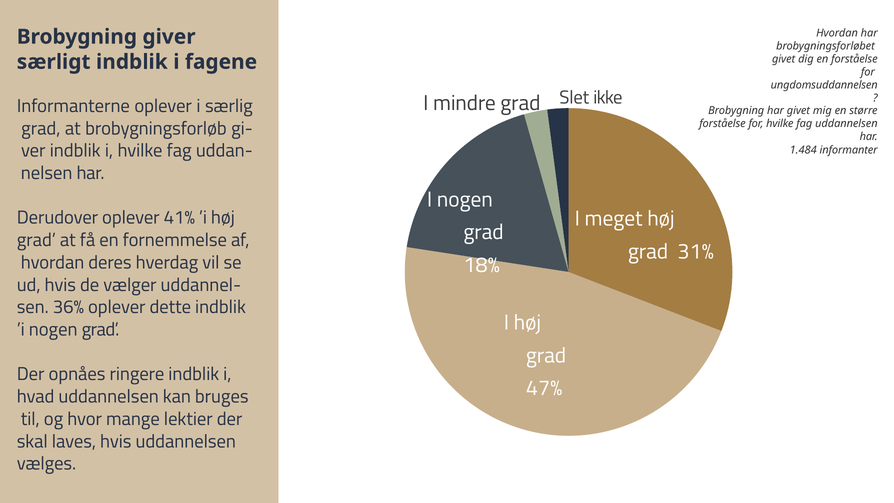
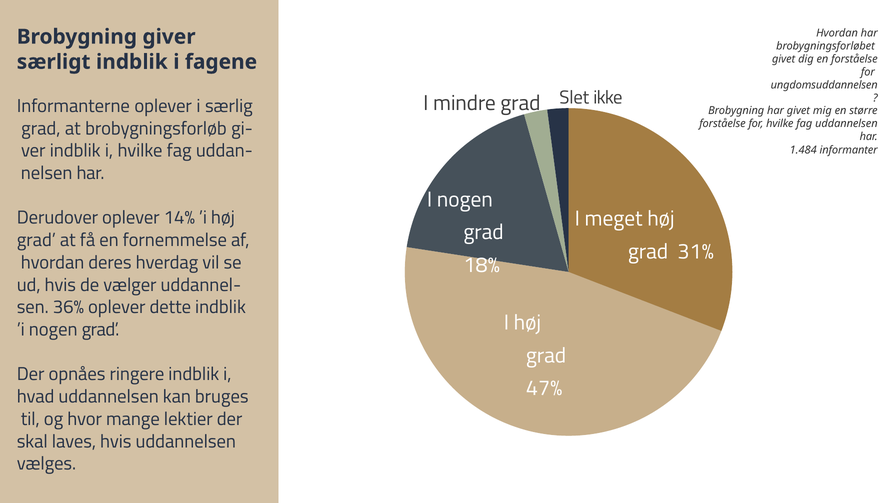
41%: 41% -> 14%
